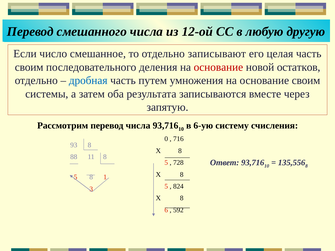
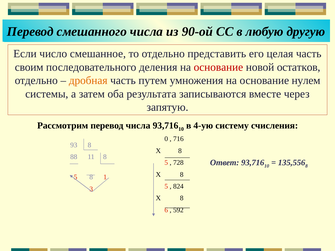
12-ой: 12-ой -> 90-ой
записывают: записывают -> представить
дробная colour: blue -> orange
основание своим: своим -> нулем
6-ую: 6-ую -> 4-ую
